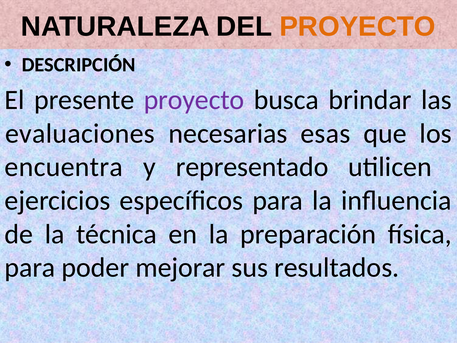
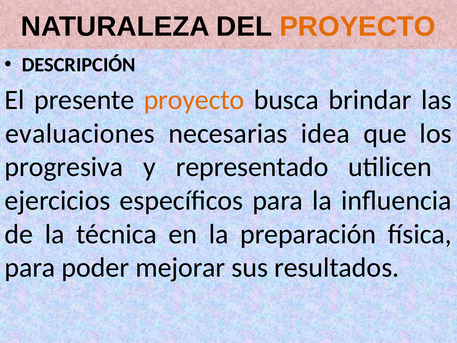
proyecto at (194, 100) colour: purple -> orange
esas: esas -> idea
encuentra: encuentra -> progresiva
